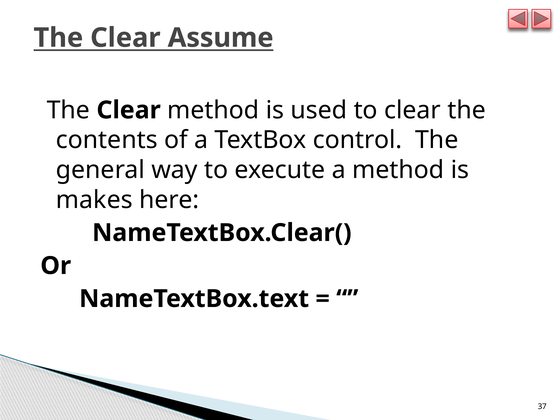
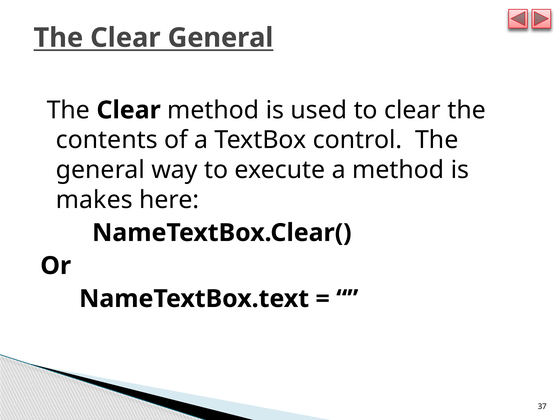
Clear Assume: Assume -> General
